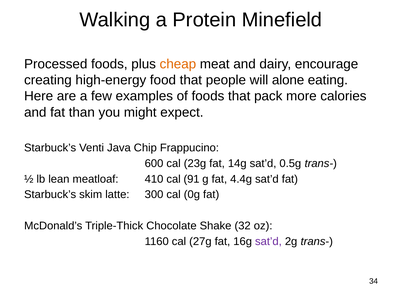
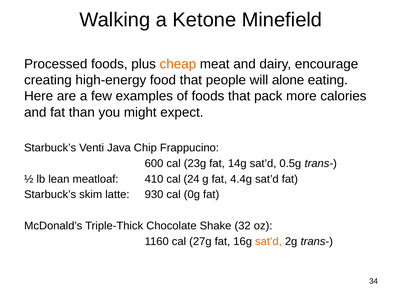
Protein: Protein -> Ketone
91: 91 -> 24
300: 300 -> 930
sat’d at (268, 242) colour: purple -> orange
